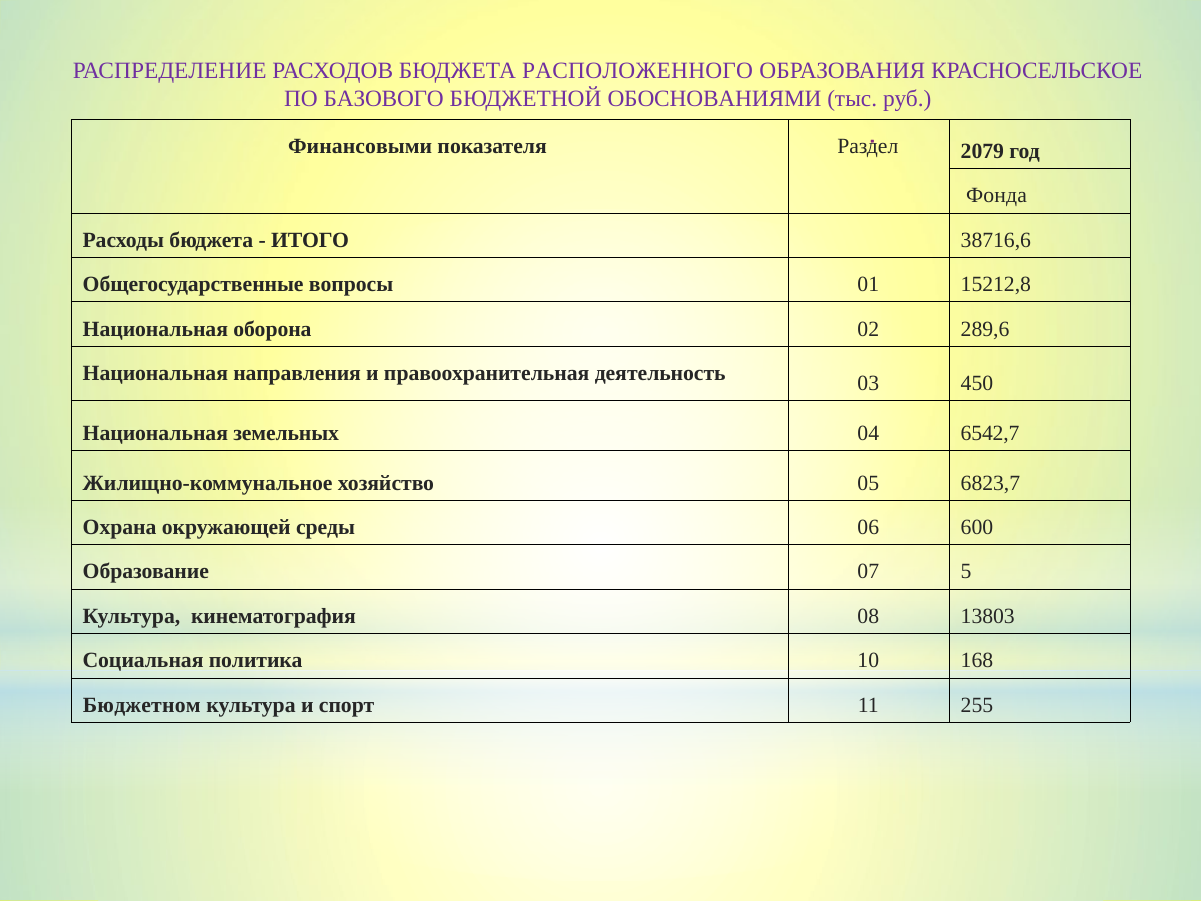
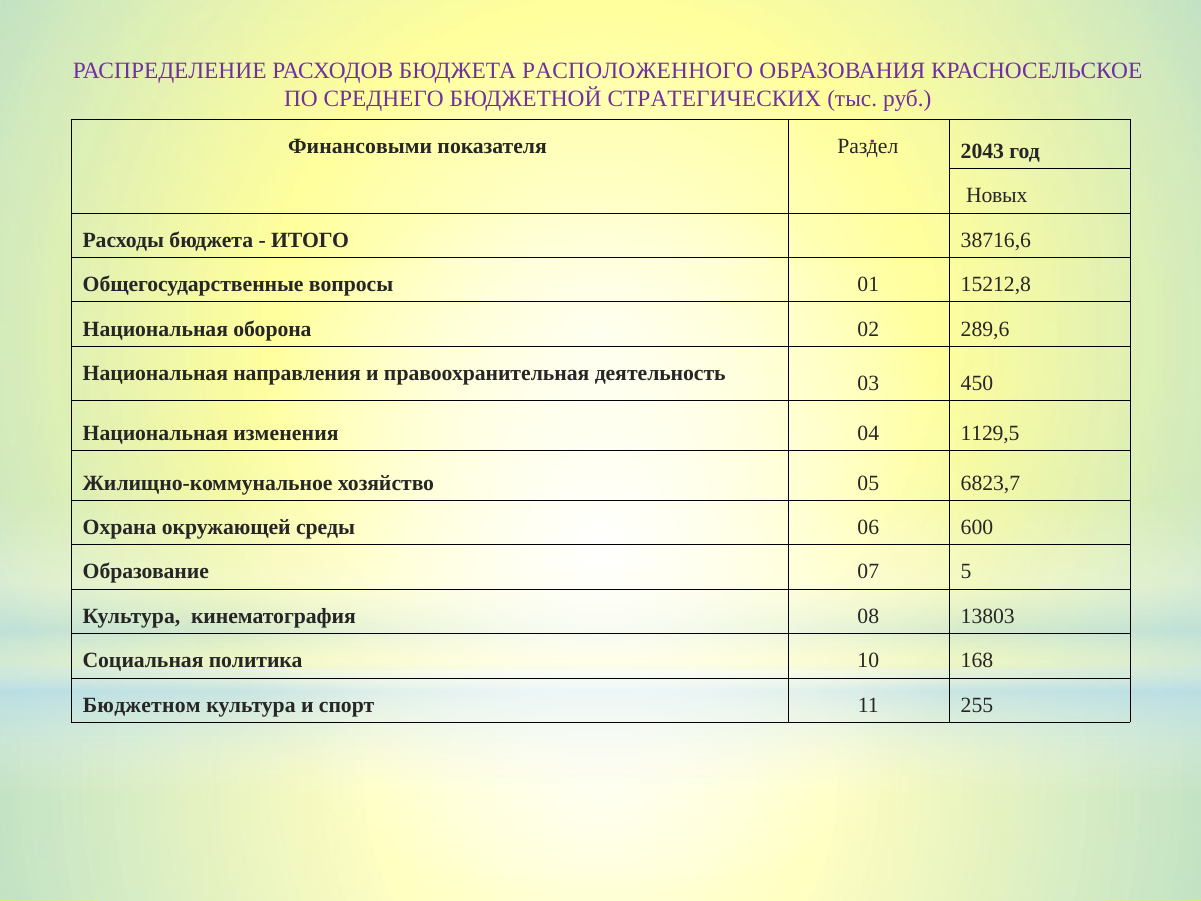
БАЗОВОГО: БАЗОВОГО -> СРЕДНЕГО
ОБОСНОВАНИЯМИ: ОБОСНОВАНИЯМИ -> СТРАТЕГИЧЕСКИХ
2079: 2079 -> 2043
Фонда: Фонда -> Новых
земельных: земельных -> изменения
6542,7: 6542,7 -> 1129,5
